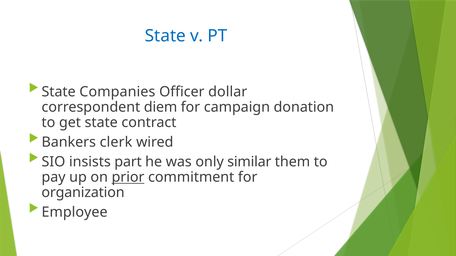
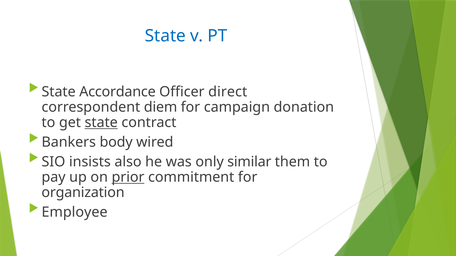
Companies: Companies -> Accordance
dollar: dollar -> direct
state at (101, 123) underline: none -> present
clerk: clerk -> body
part: part -> also
